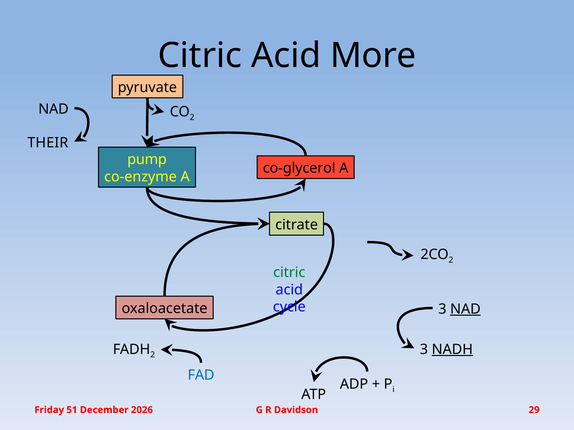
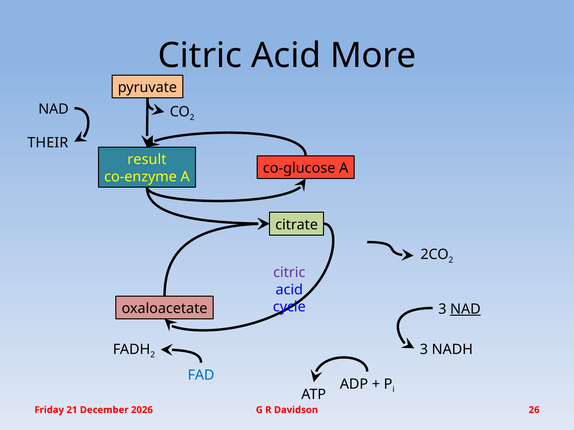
pump: pump -> result
co-glycerol: co-glycerol -> co-glucose
citric at (289, 273) colour: green -> purple
NADH underline: present -> none
51: 51 -> 21
29: 29 -> 26
